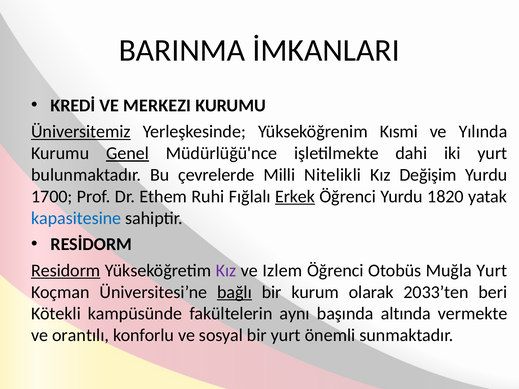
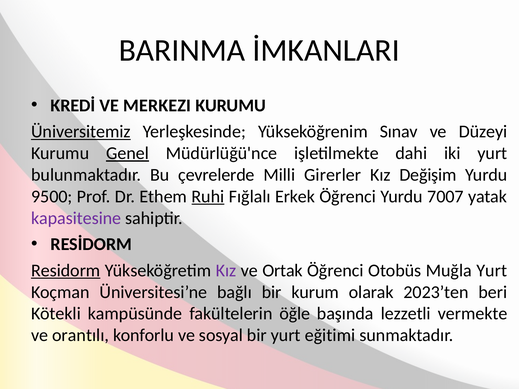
Kısmi: Kısmi -> Sınav
Yılında: Yılında -> Düzeyi
Nitelikli: Nitelikli -> Girerler
1700: 1700 -> 9500
Ruhi underline: none -> present
Erkek underline: present -> none
1820: 1820 -> 7007
kapasitesine colour: blue -> purple
Izlem: Izlem -> Ortak
bağlı underline: present -> none
2033’ten: 2033’ten -> 2023’ten
aynı: aynı -> öğle
altında: altında -> lezzetli
önemli: önemli -> eğitimi
